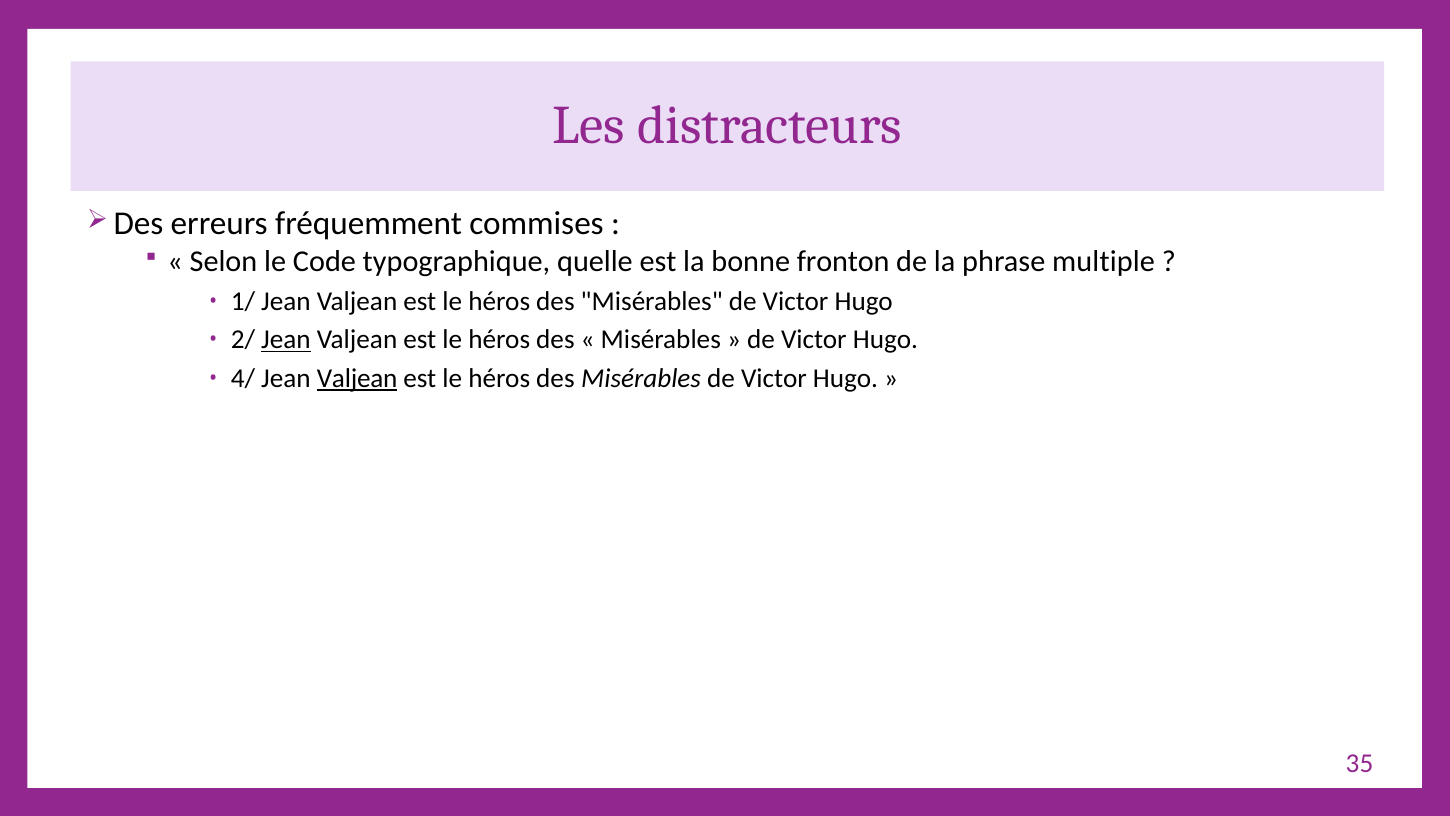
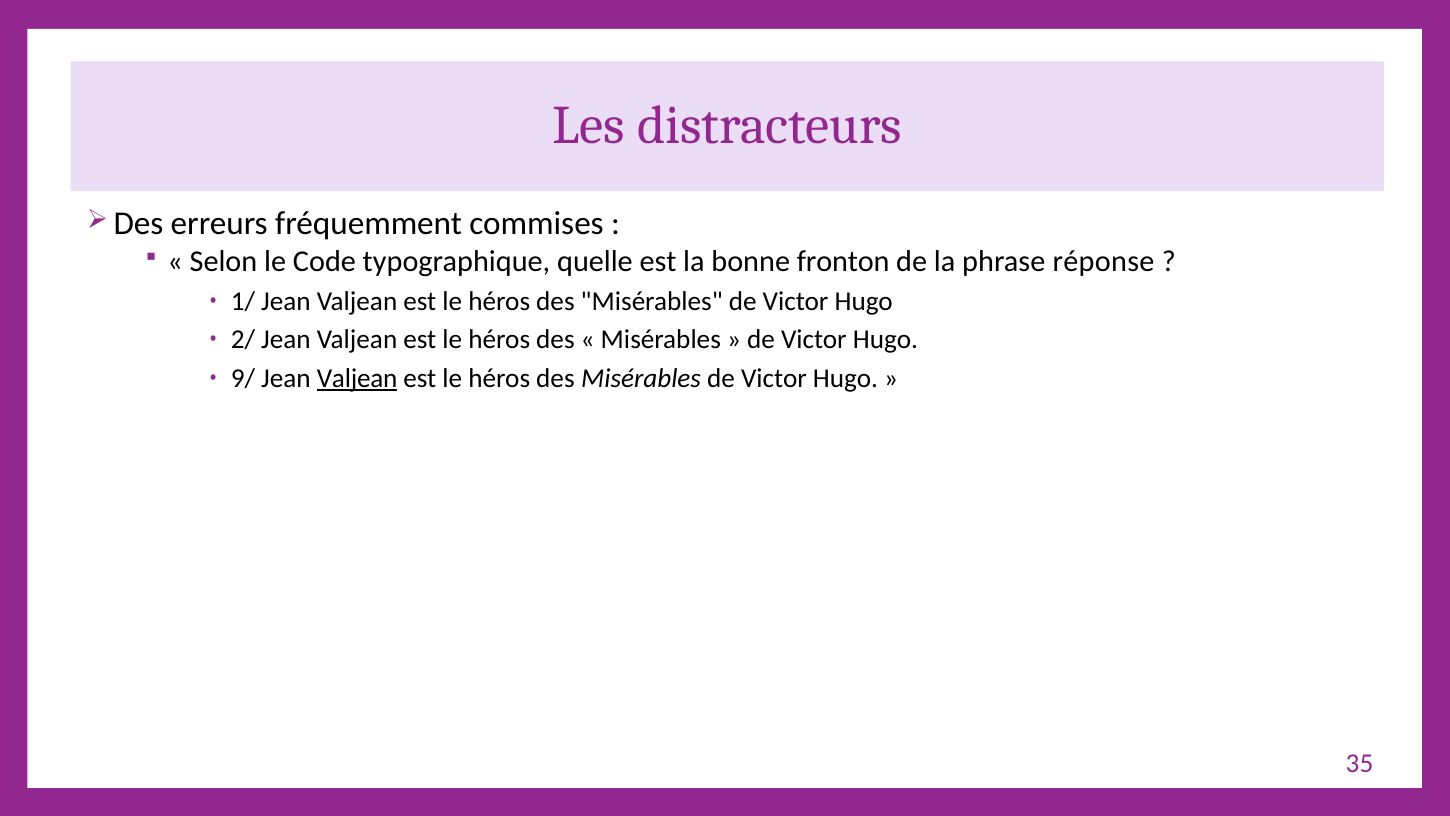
multiple: multiple -> réponse
Jean at (286, 340) underline: present -> none
4/: 4/ -> 9/
